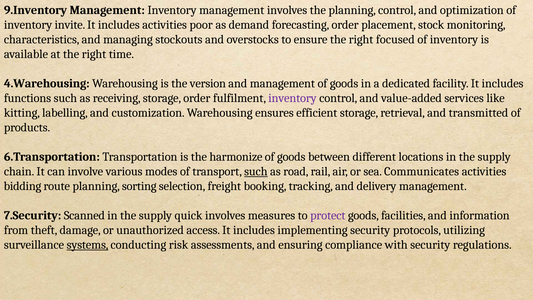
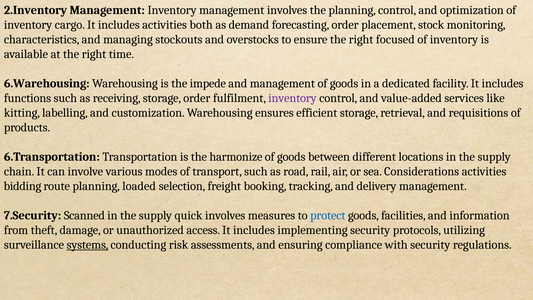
9.Inventory: 9.Inventory -> 2.Inventory
invite: invite -> cargo
poor: poor -> both
4.Warehousing: 4.Warehousing -> 6.Warehousing
version: version -> impede
transmitted: transmitted -> requisitions
such at (256, 171) underline: present -> none
Communicates: Communicates -> Considerations
sorting: sorting -> loaded
protect colour: purple -> blue
